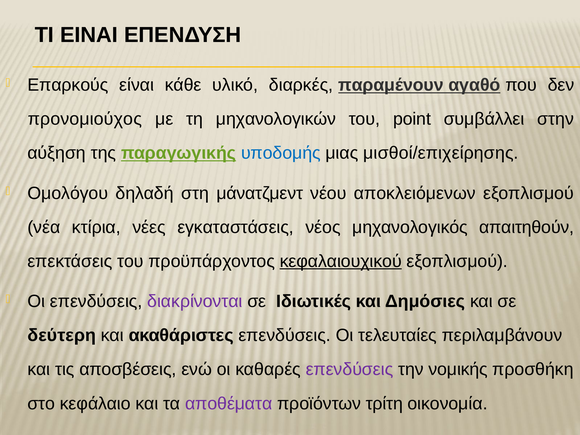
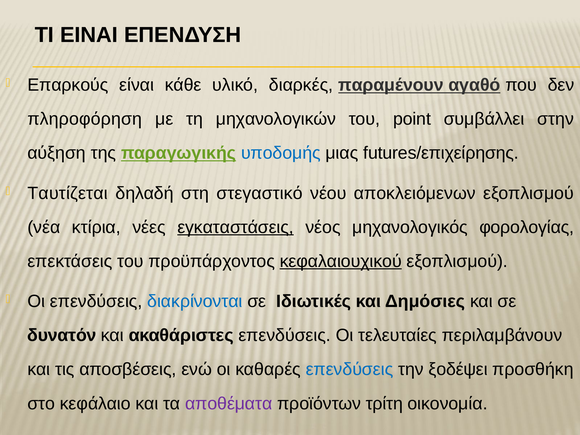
προνομιούχος: προνομιούχος -> πληροφόρηση
μισθοί/επιχείρησης: μισθοί/επιχείρησης -> futures/επιχείρησης
Ομολόγου: Ομολόγου -> Ταυτίζεται
μάνατζμεντ: μάνατζμεντ -> στεγαστικό
εγκαταστάσεις underline: none -> present
απαιτηθούν: απαιτηθούν -> φορολογίας
διακρίνονται colour: purple -> blue
δεύτερη: δεύτερη -> δυνατόν
επενδύσεις at (349, 369) colour: purple -> blue
νομικής: νομικής -> ξοδέψει
